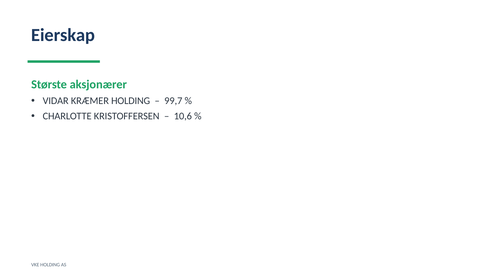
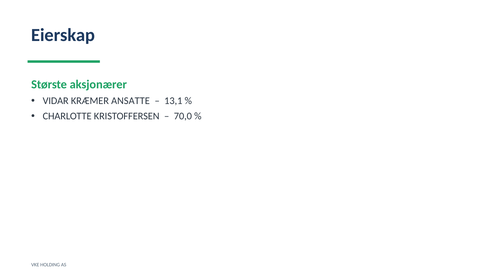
KRÆMER HOLDING: HOLDING -> ANSATTE
99,7: 99,7 -> 13,1
10,6: 10,6 -> 70,0
